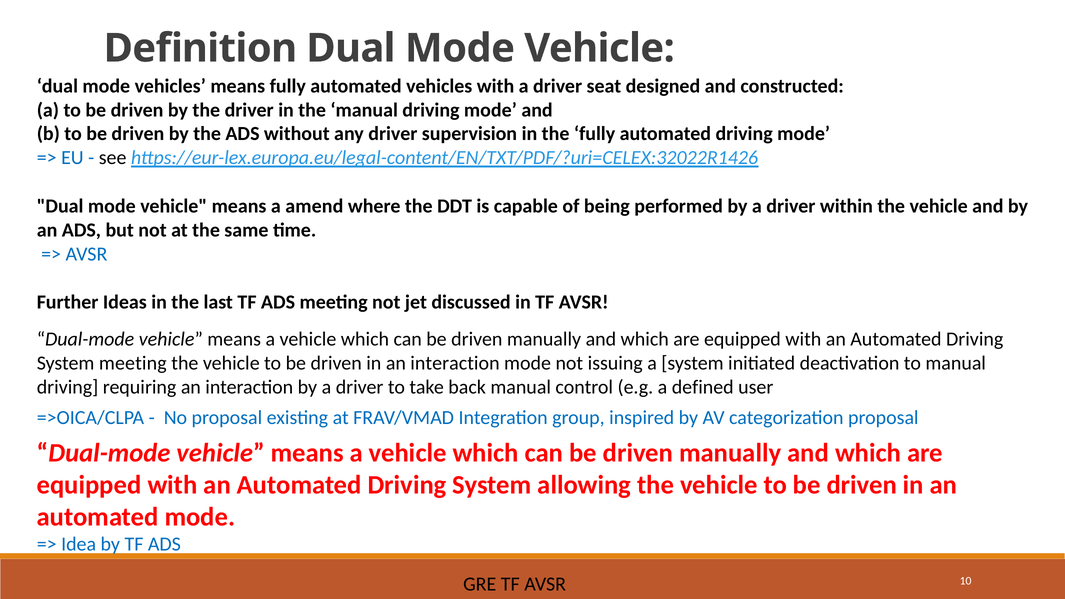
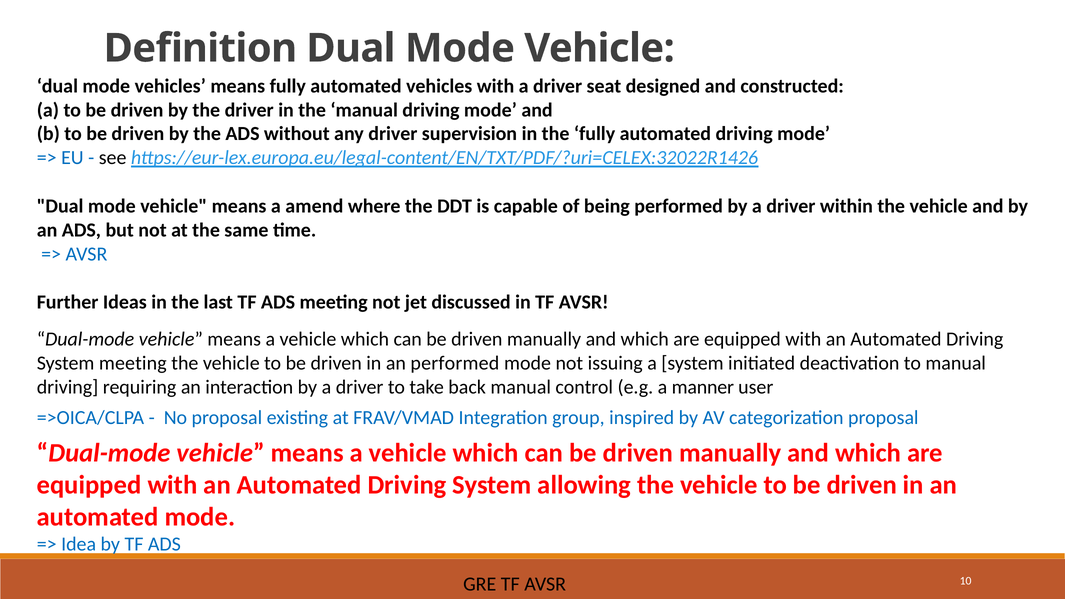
in an interaction: interaction -> performed
defined: defined -> manner
